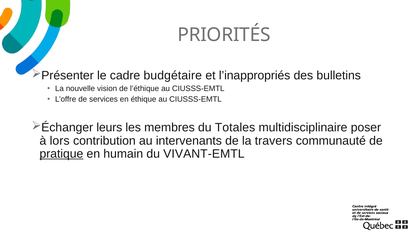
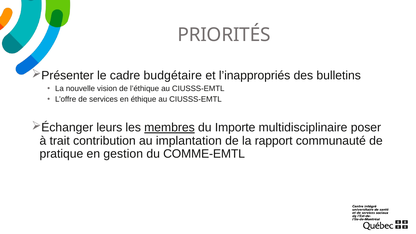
membres underline: none -> present
Totales: Totales -> Importe
lors: lors -> trait
intervenants: intervenants -> implantation
travers: travers -> rapport
pratique underline: present -> none
humain: humain -> gestion
VIVANT-EMTL: VIVANT-EMTL -> COMME-EMTL
